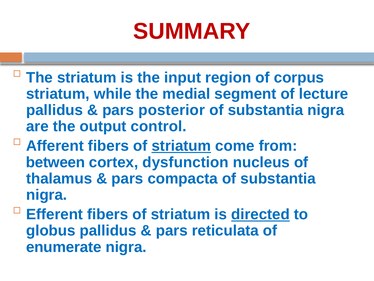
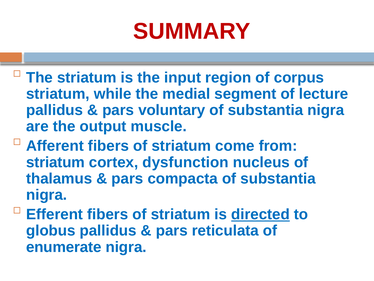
posterior: posterior -> voluntary
control: control -> muscle
striatum at (181, 146) underline: present -> none
between at (55, 162): between -> striatum
